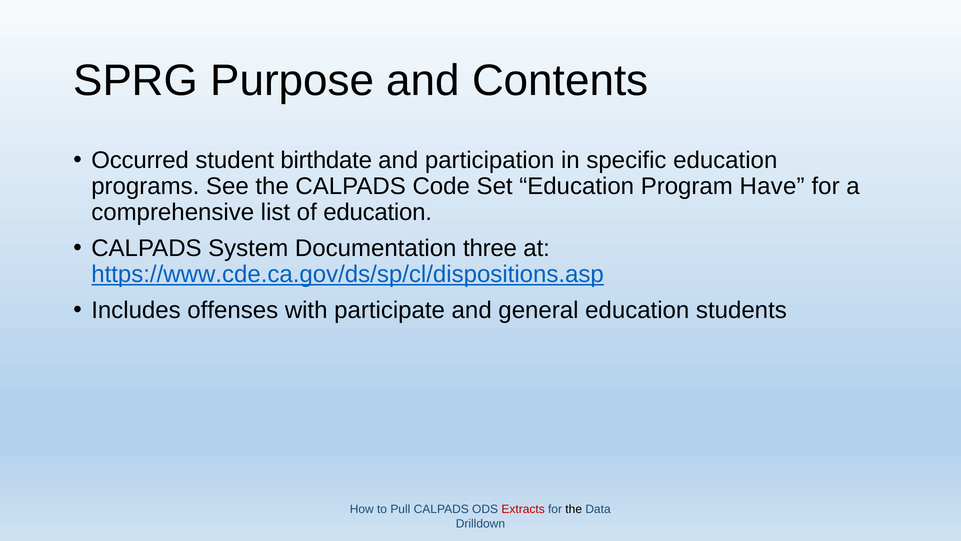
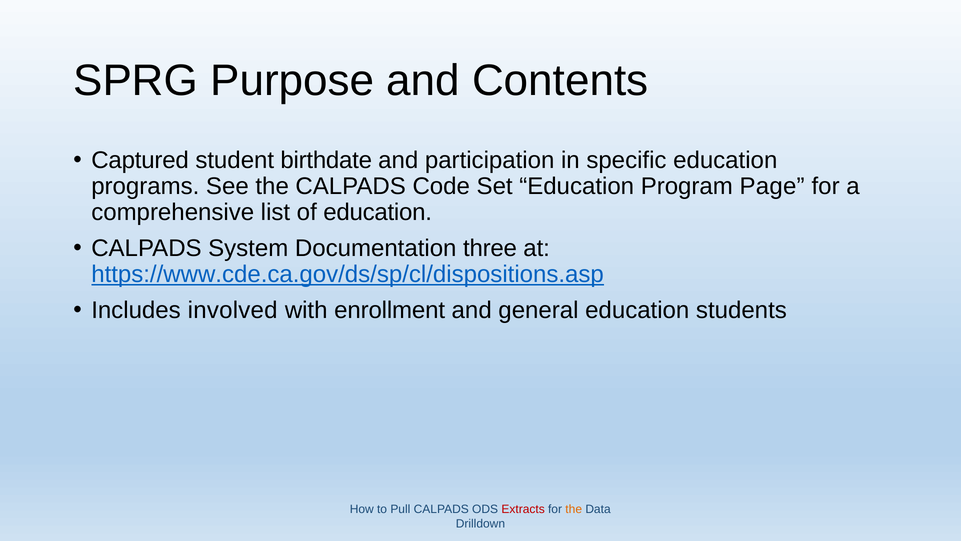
Occurred: Occurred -> Captured
Have: Have -> Page
offenses: offenses -> involved
participate: participate -> enrollment
the at (574, 509) colour: black -> orange
